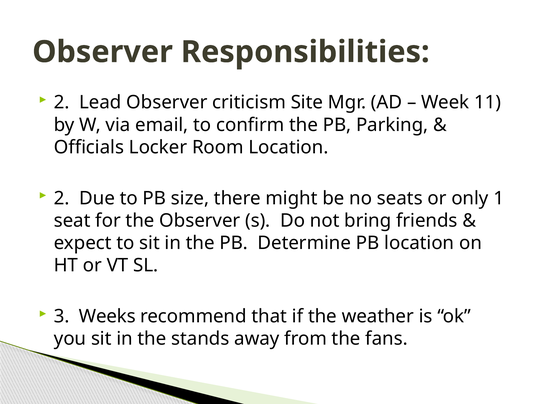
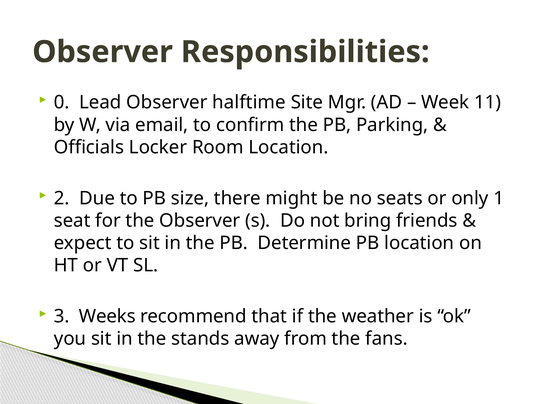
2 at (62, 103): 2 -> 0
criticism: criticism -> halftime
